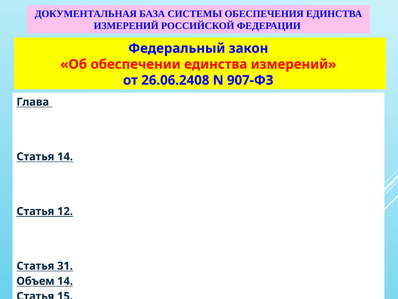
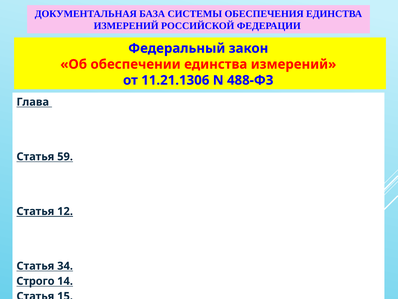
26.06.2408: 26.06.2408 -> 11.21.1306
907-ФЗ: 907-ФЗ -> 488-ФЗ
Статья 14: 14 -> 59
31: 31 -> 34
Объем: Объем -> Строго
